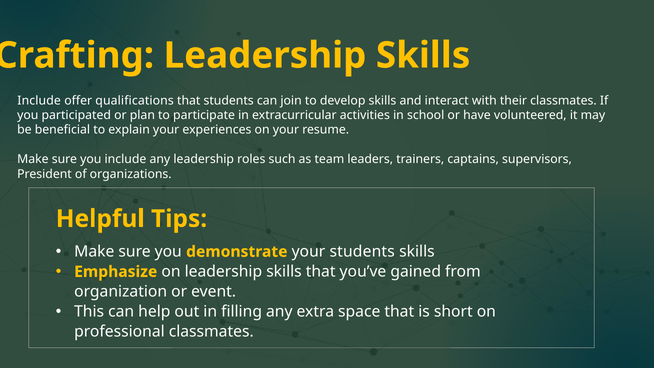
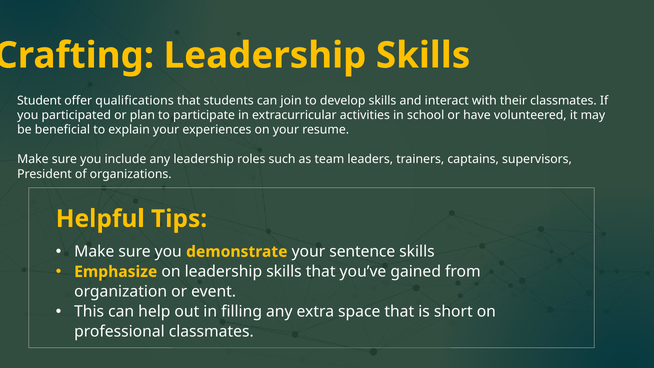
Include at (39, 100): Include -> Student
your students: students -> sentence
